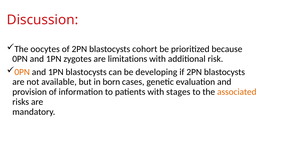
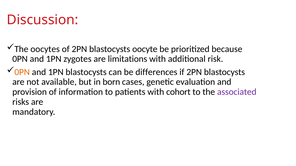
cohort: cohort -> oocyte
developing: developing -> differences
stages: stages -> cohort
associated colour: orange -> purple
